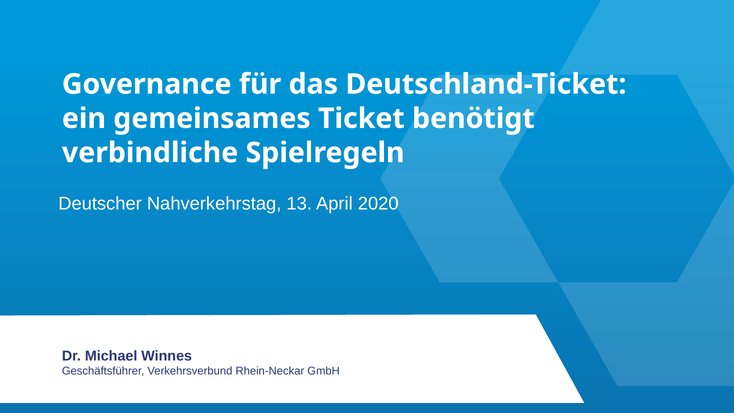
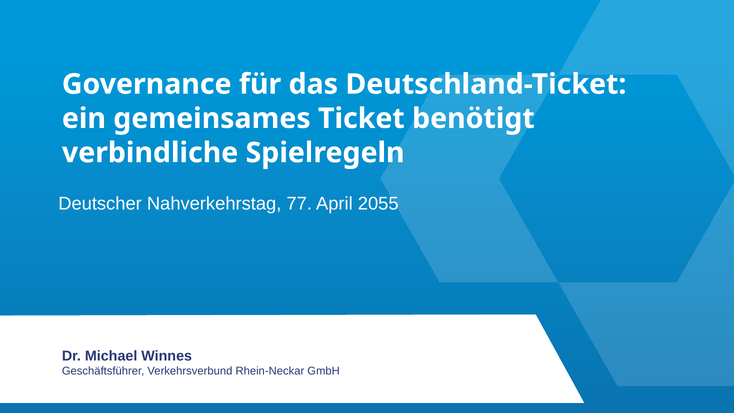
13: 13 -> 77
2020: 2020 -> 2055
